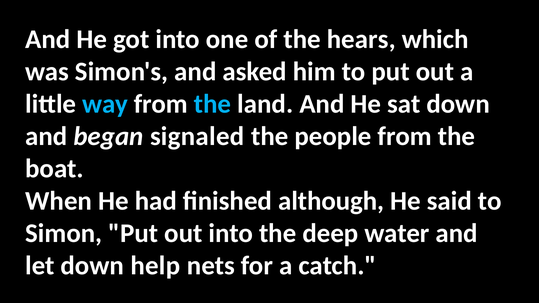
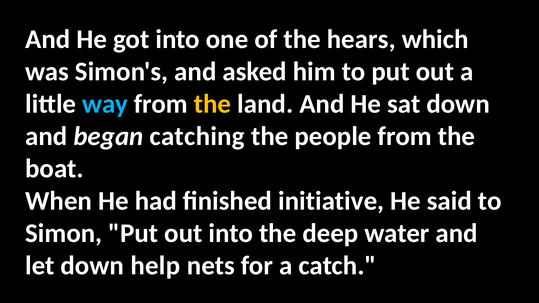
the at (213, 104) colour: light blue -> yellow
signaled: signaled -> catching
although: although -> initiative
